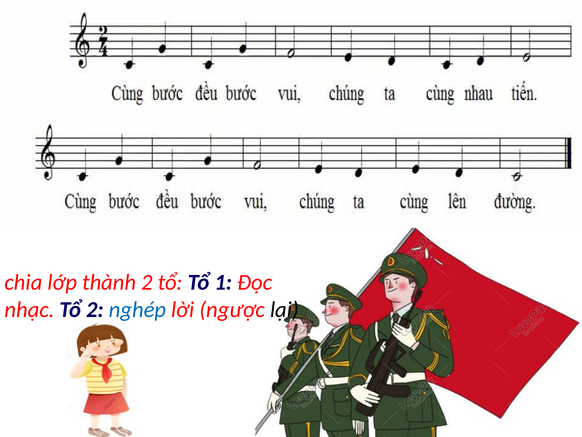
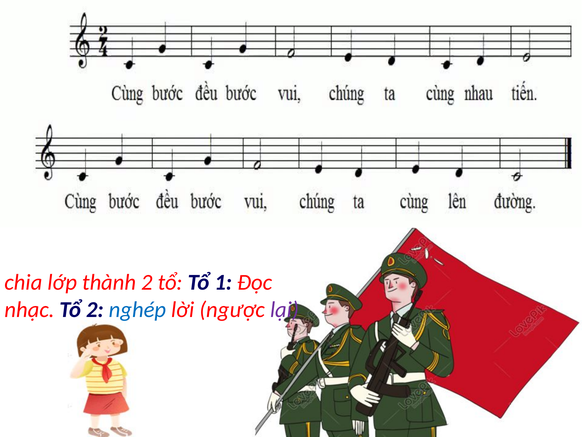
lại colour: black -> purple
